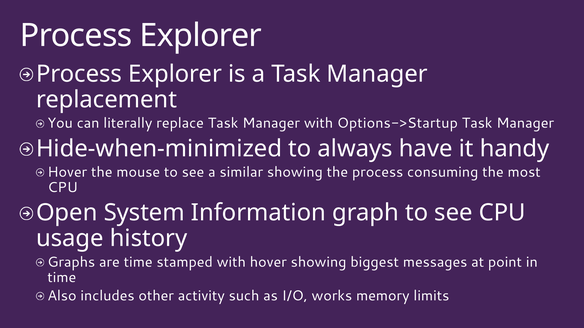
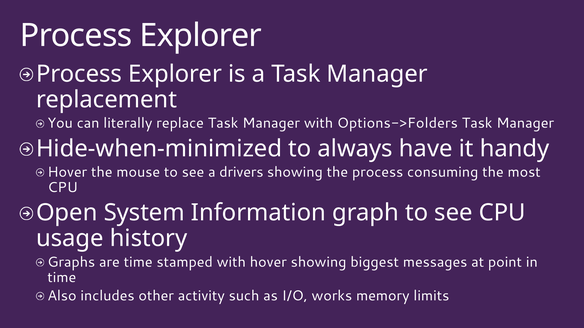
Options->Startup: Options->Startup -> Options->Folders
similar: similar -> drivers
